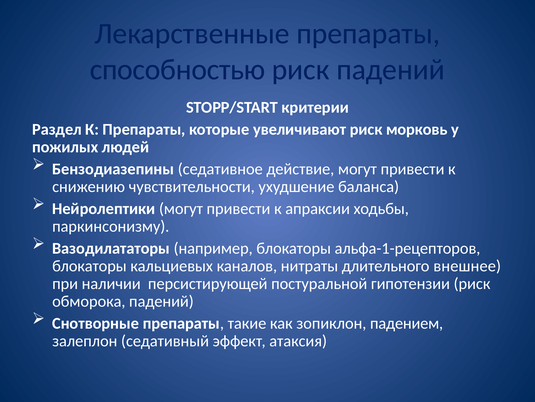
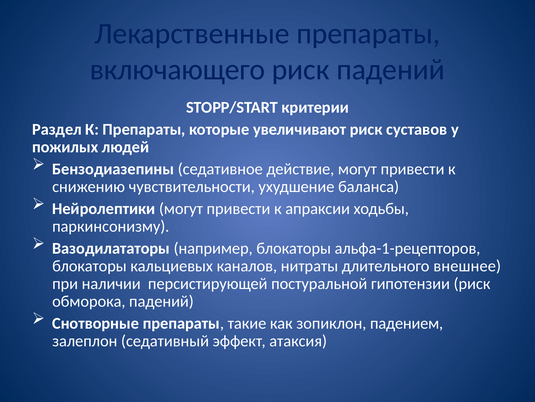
способностью: способностью -> включающего
морковь: морковь -> суставов
